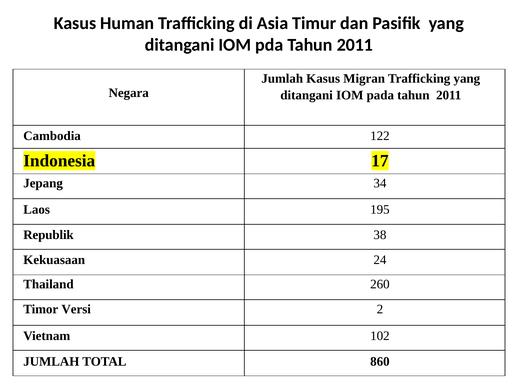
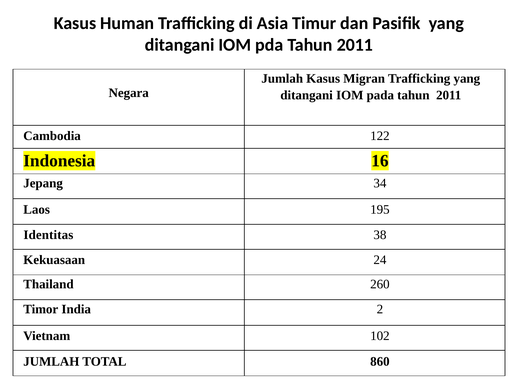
17: 17 -> 16
Republik: Republik -> Identitas
Versi: Versi -> India
